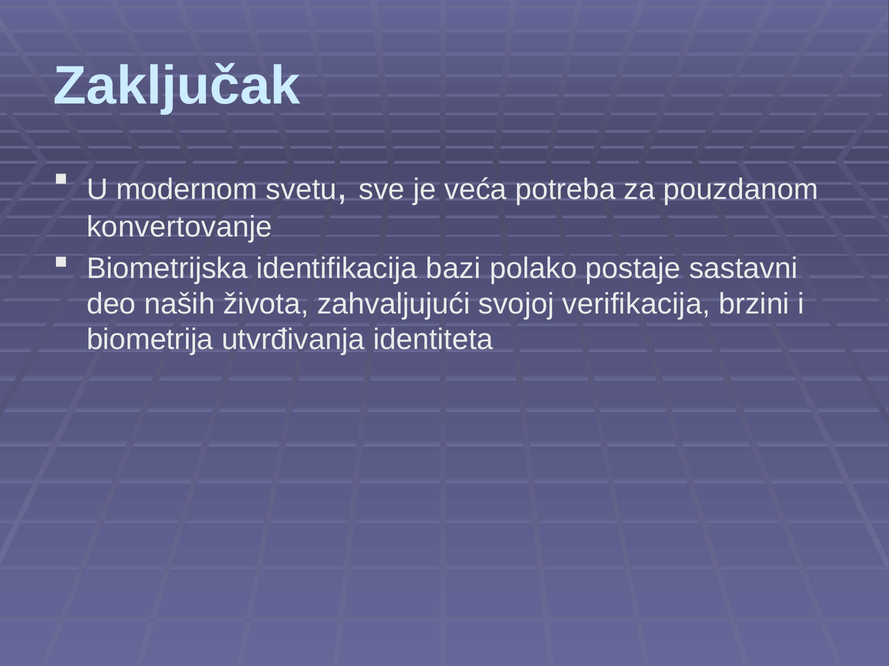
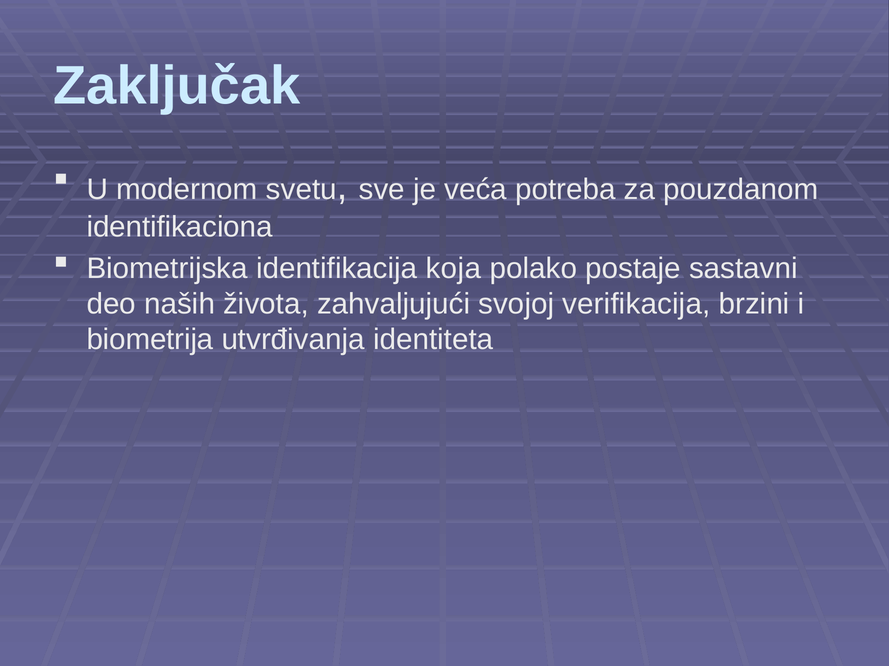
konvertovanje: konvertovanje -> identifikaciona
bazi: bazi -> koja
